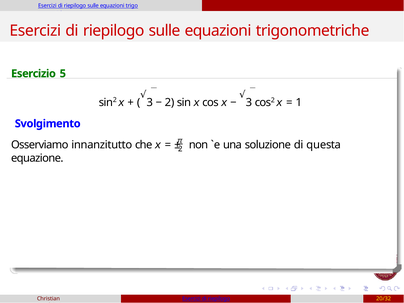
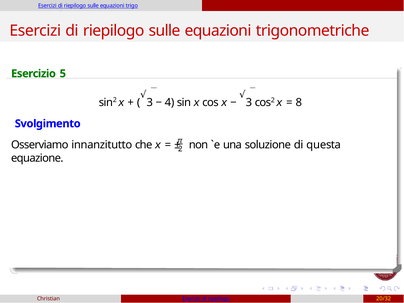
2 at (169, 103): 2 -> 4
1: 1 -> 8
